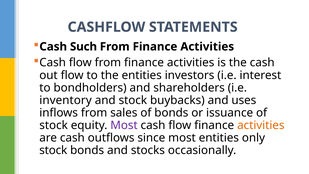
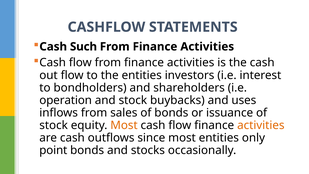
inventory: inventory -> operation
Most at (124, 125) colour: purple -> orange
stock at (53, 150): stock -> point
